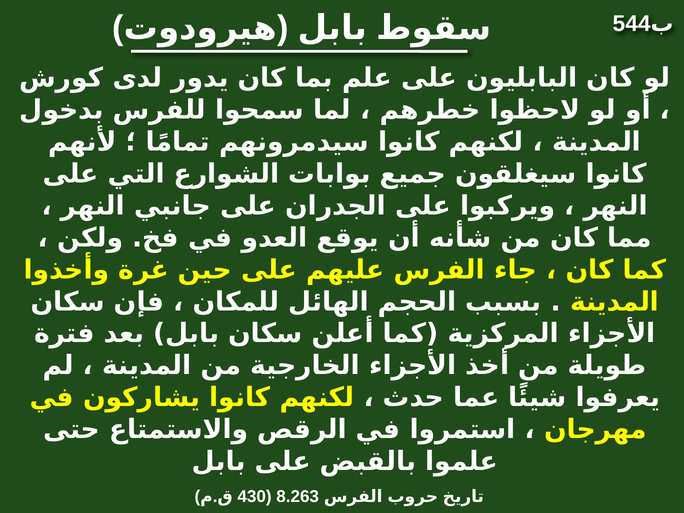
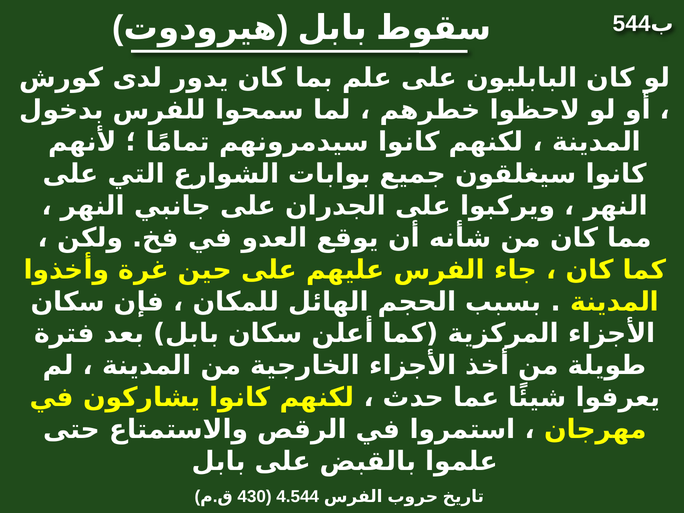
8.263: 8.263 -> 4.544
